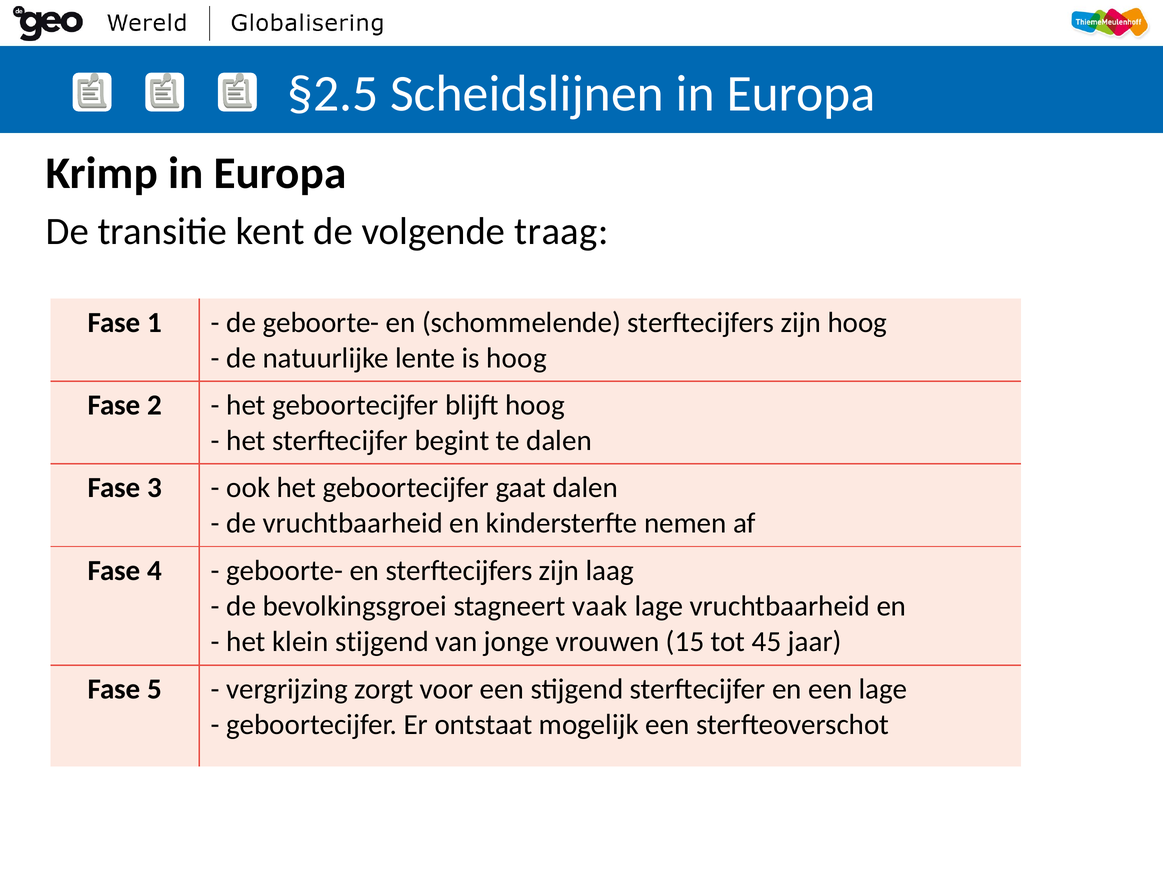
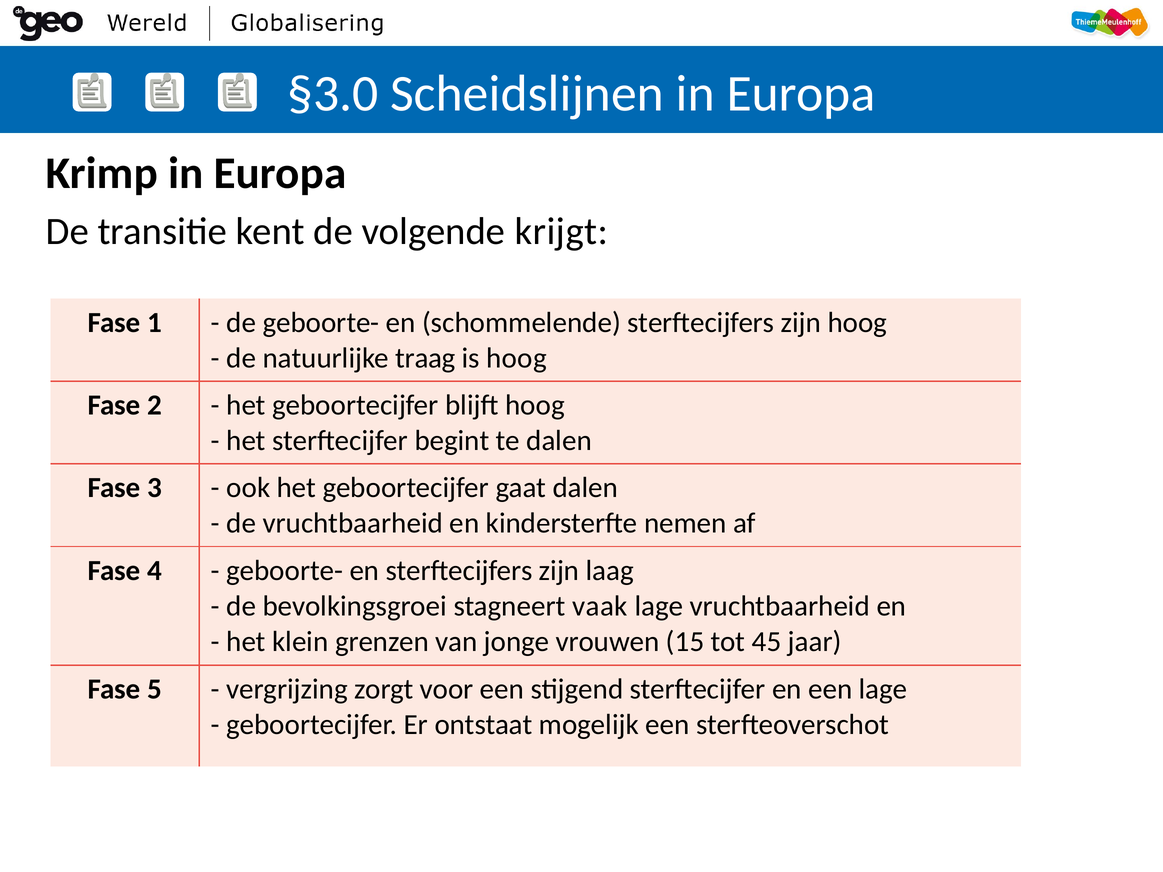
§2.5: §2.5 -> §3.0
traag: traag -> krijgt
lente: lente -> traag
klein stijgend: stijgend -> grenzen
